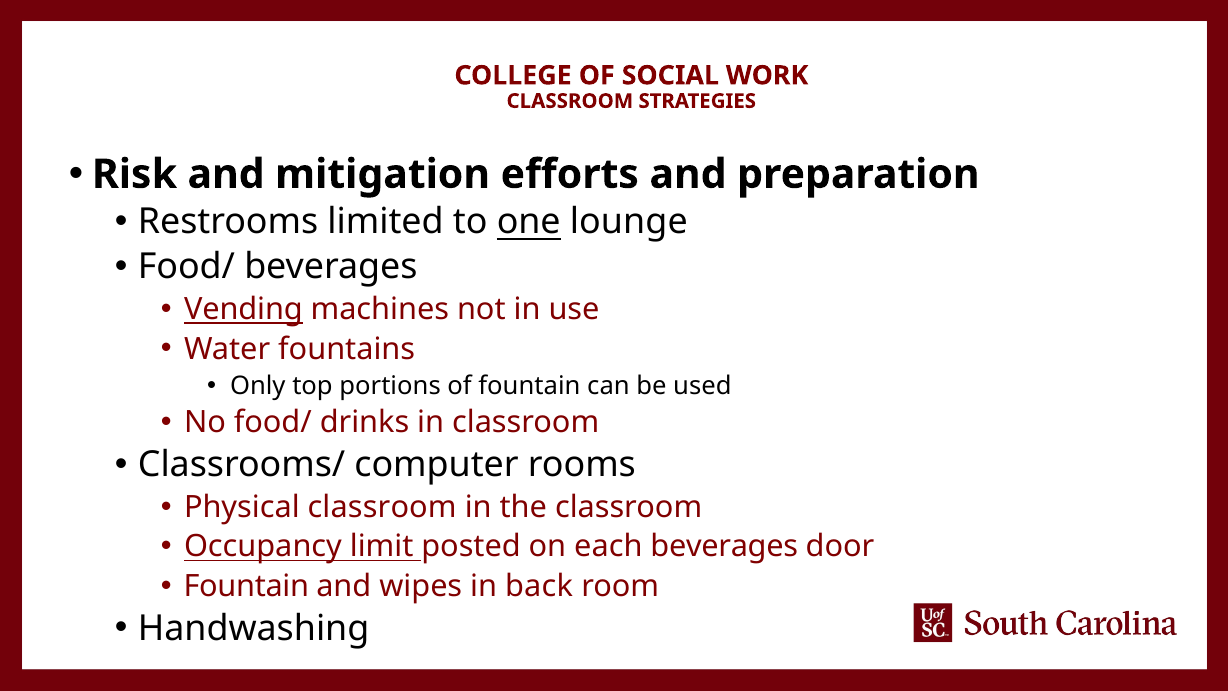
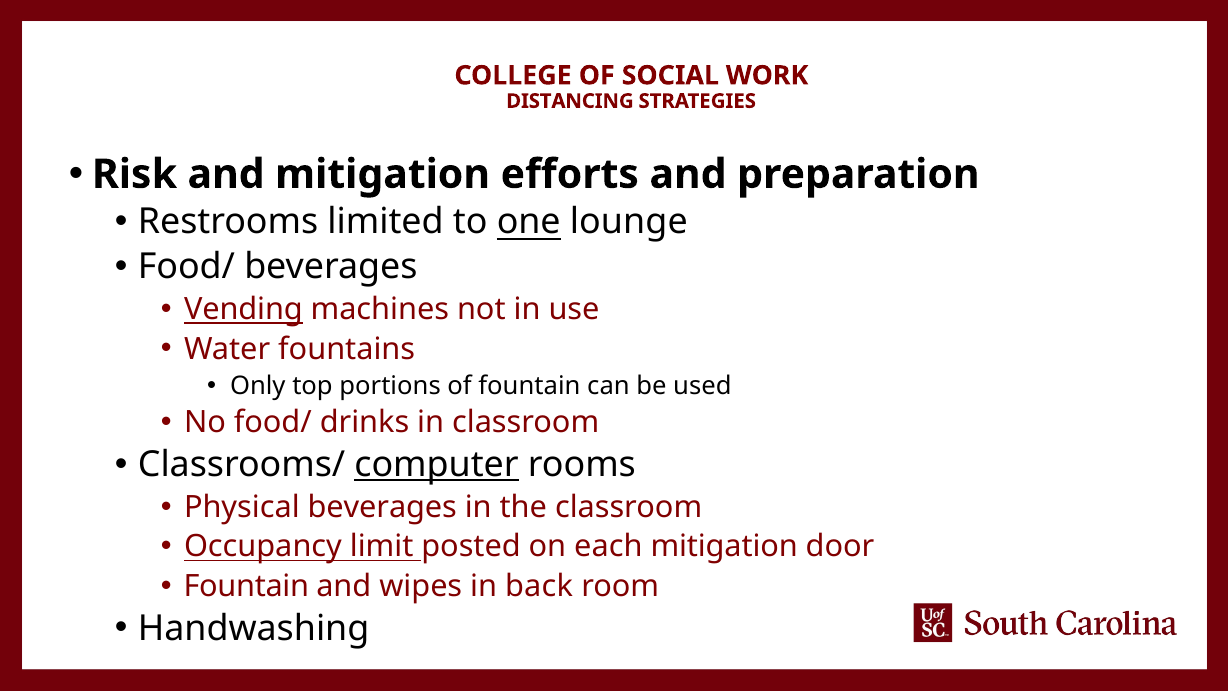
CLASSROOM at (570, 101): CLASSROOM -> DISTANCING
computer underline: none -> present
Physical classroom: classroom -> beverages
each beverages: beverages -> mitigation
